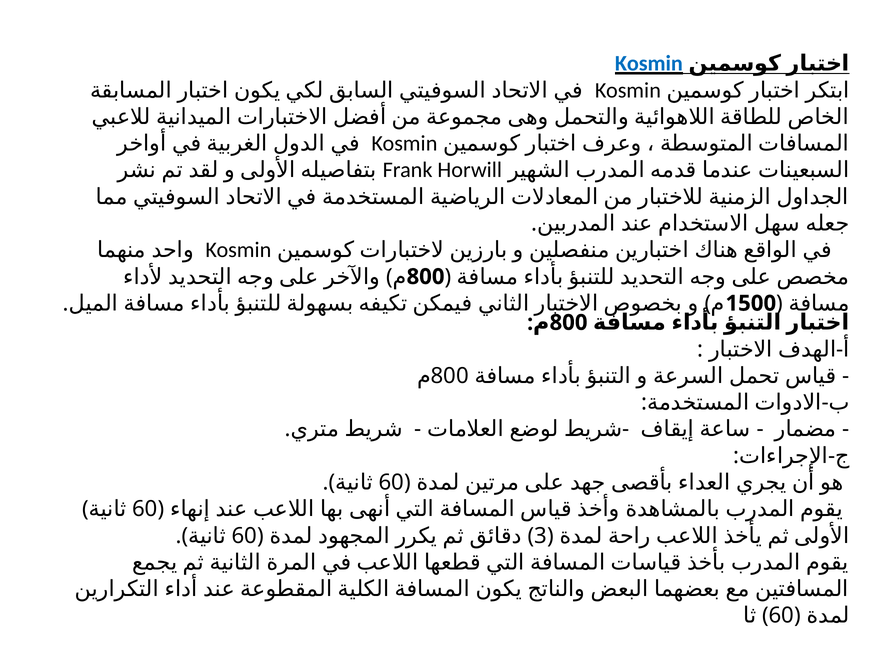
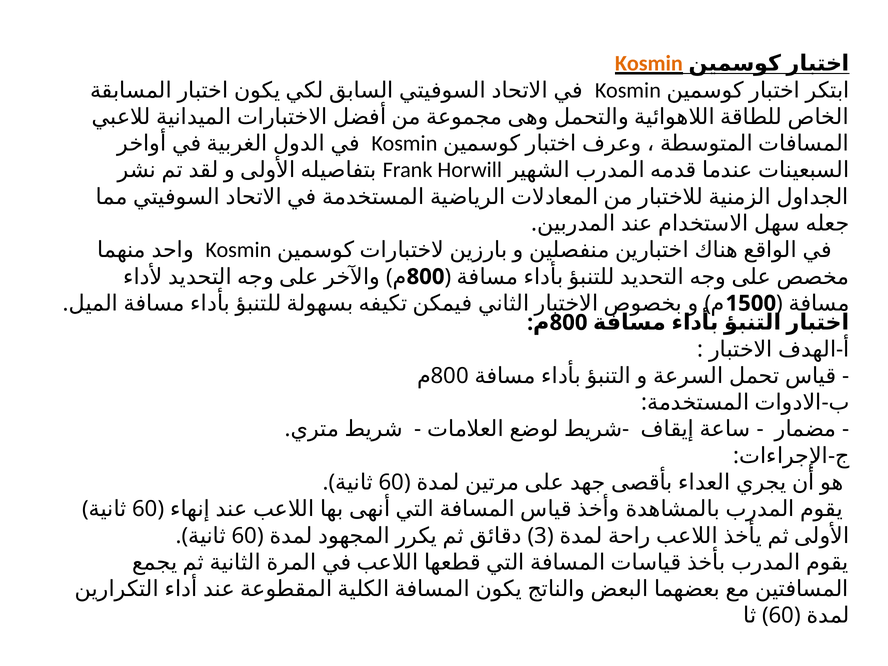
Kosmin at (649, 64) colour: blue -> orange
